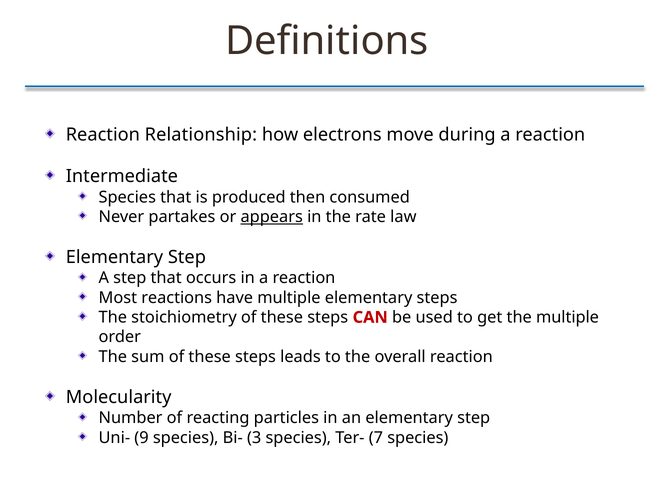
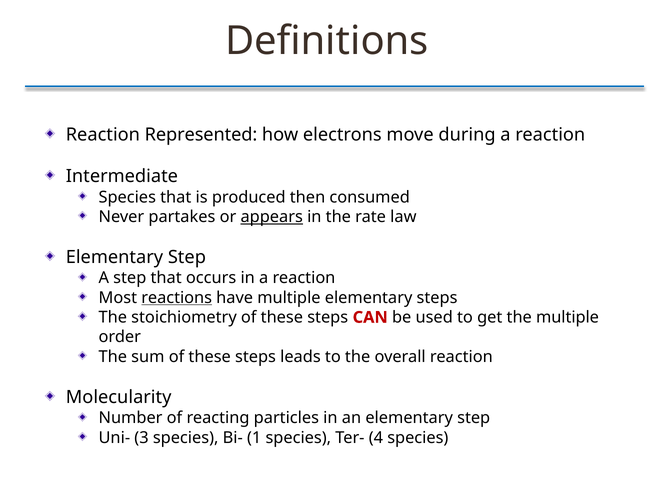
Relationship: Relationship -> Represented
reactions underline: none -> present
9: 9 -> 3
3: 3 -> 1
7: 7 -> 4
